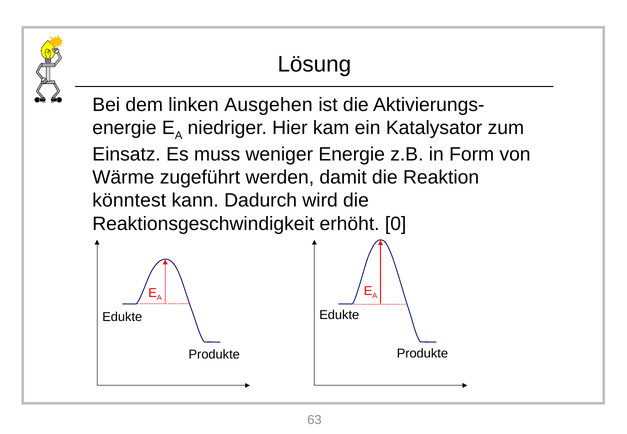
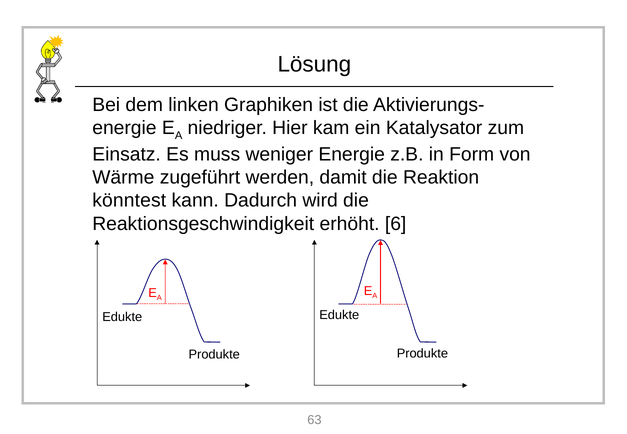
Ausgehen: Ausgehen -> Graphiken
0: 0 -> 6
